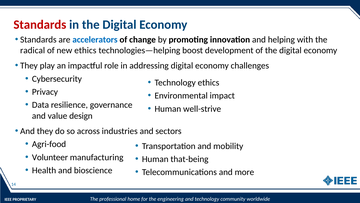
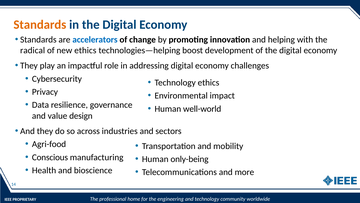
Standards at (40, 25) colour: red -> orange
well-strive: well-strive -> well-world
Volunteer: Volunteer -> Conscious
that-being: that-being -> only-being
